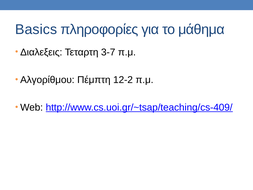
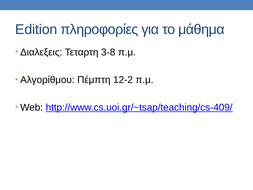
Basics: Basics -> Edition
3-7: 3-7 -> 3-8
